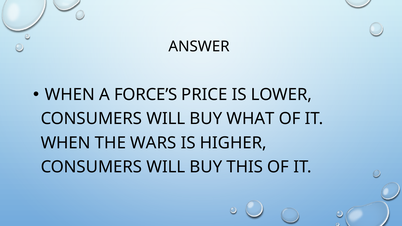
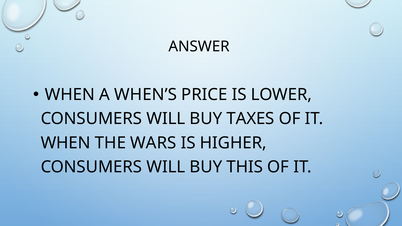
FORCE’S: FORCE’S -> WHEN’S
WHAT: WHAT -> TAXES
